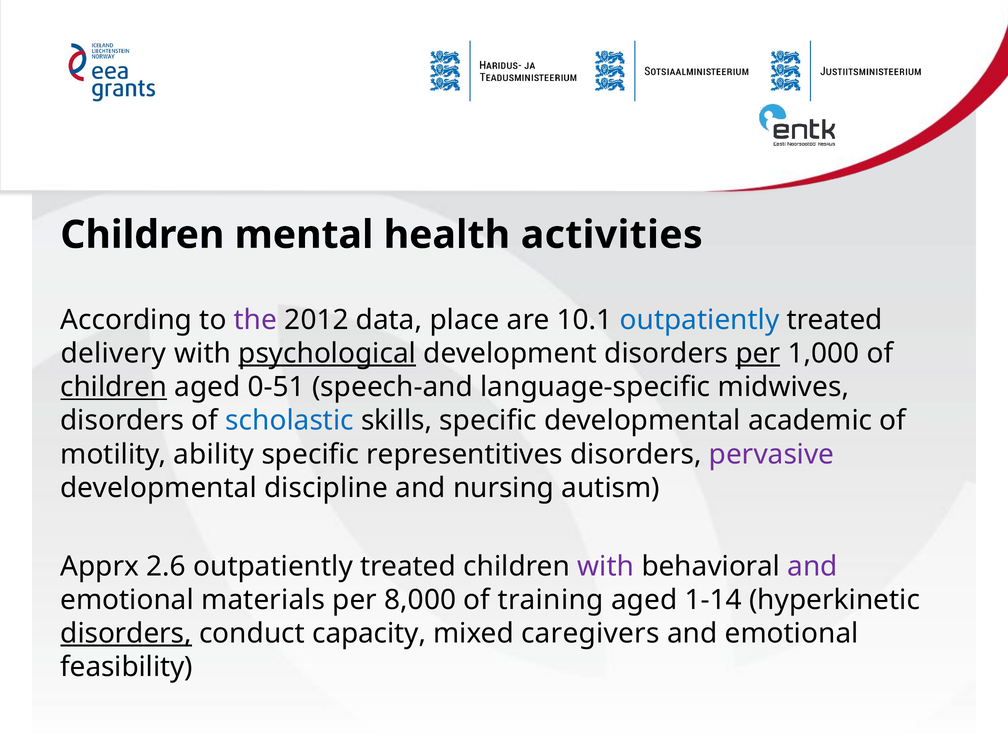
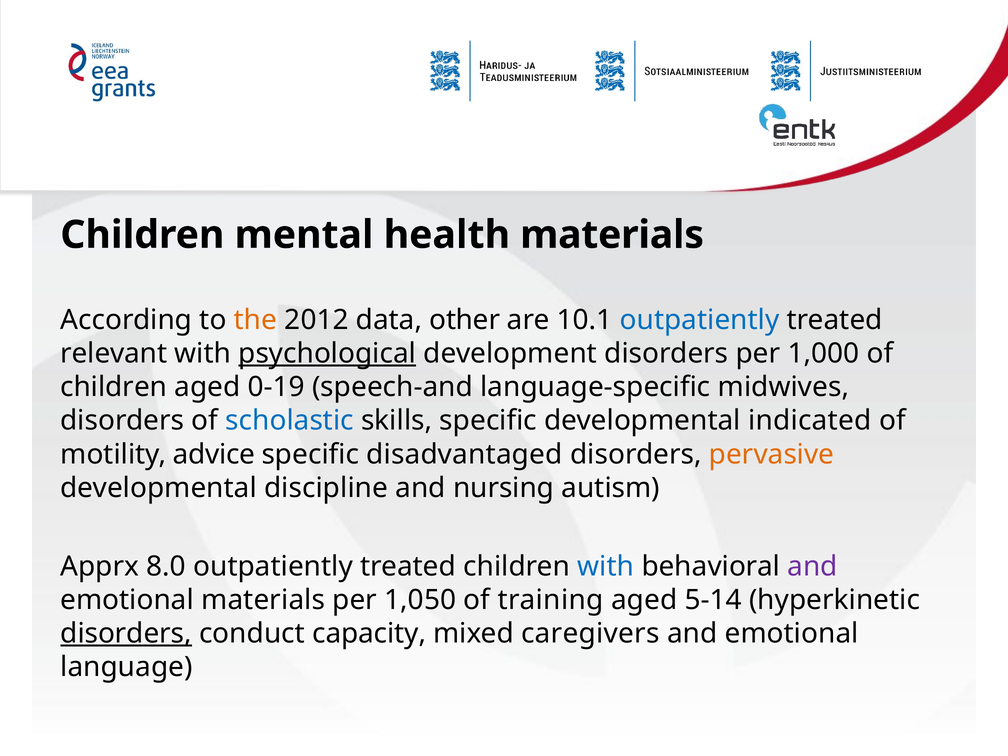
health activities: activities -> materials
the colour: purple -> orange
place: place -> other
delivery: delivery -> relevant
per at (758, 353) underline: present -> none
children at (114, 387) underline: present -> none
0-51: 0-51 -> 0-19
academic: academic -> indicated
ability: ability -> advice
representitives: representitives -> disadvantaged
pervasive colour: purple -> orange
2.6: 2.6 -> 8.0
with at (606, 566) colour: purple -> blue
8,000: 8,000 -> 1,050
1-14: 1-14 -> 5-14
feasibility: feasibility -> language
